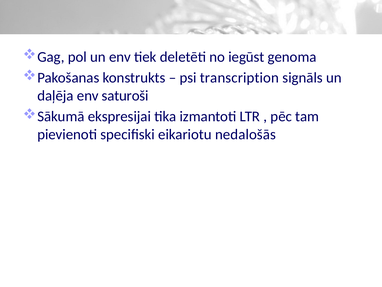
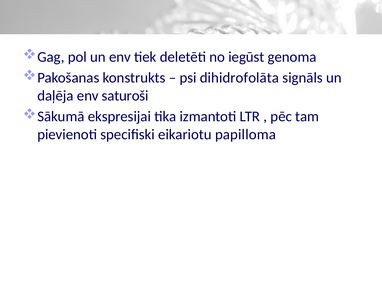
transcription: transcription -> dihidrofolāta
nedalošās: nedalošās -> papilloma
